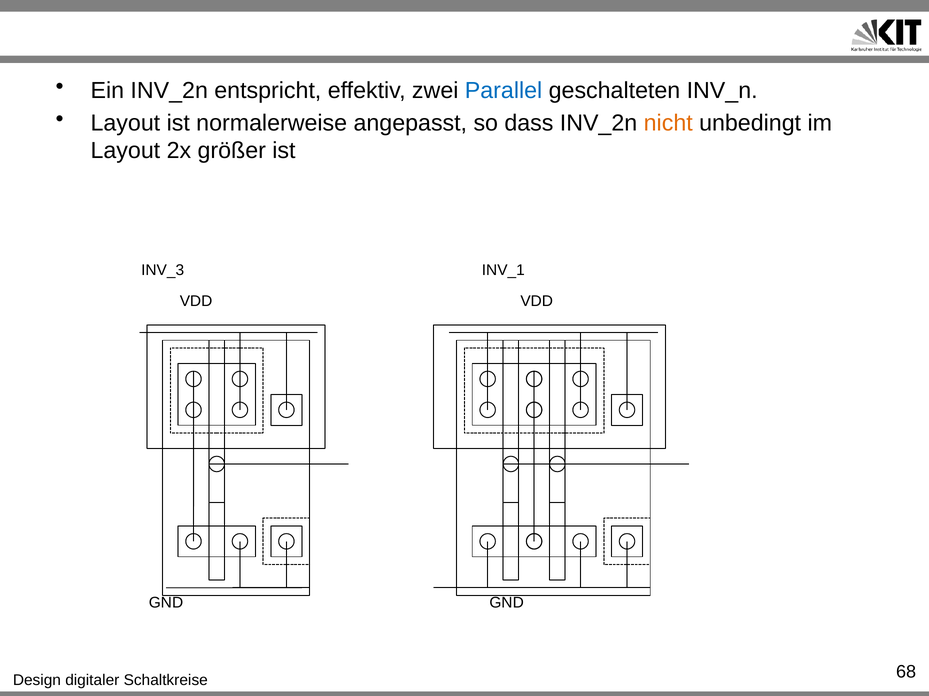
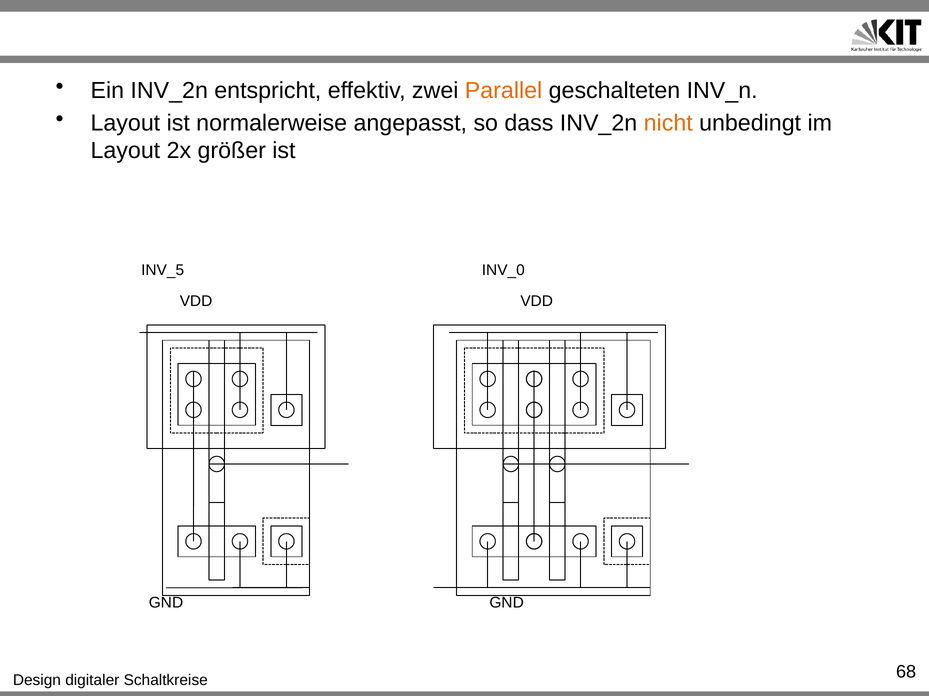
Parallel colour: blue -> orange
INV_3: INV_3 -> INV_5
INV_1: INV_1 -> INV_0
